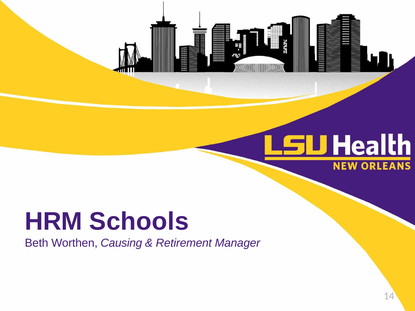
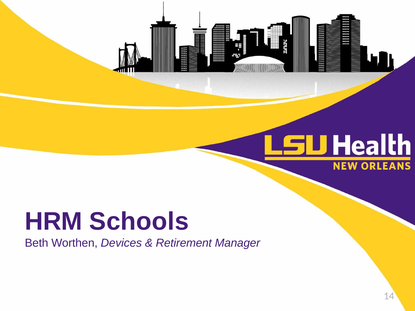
Causing: Causing -> Devices
